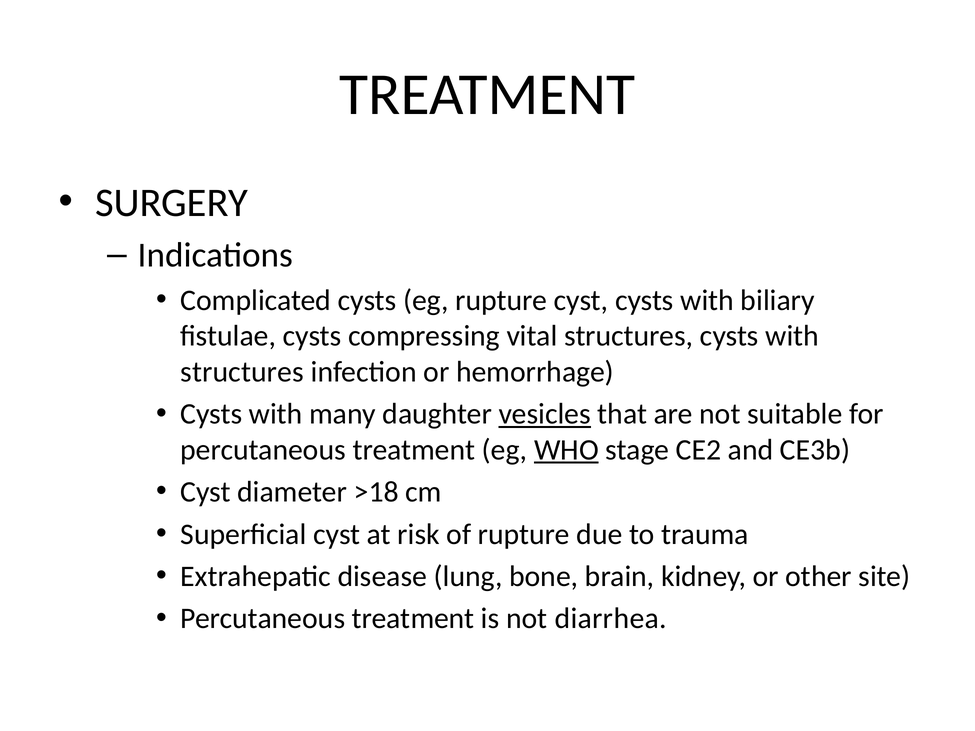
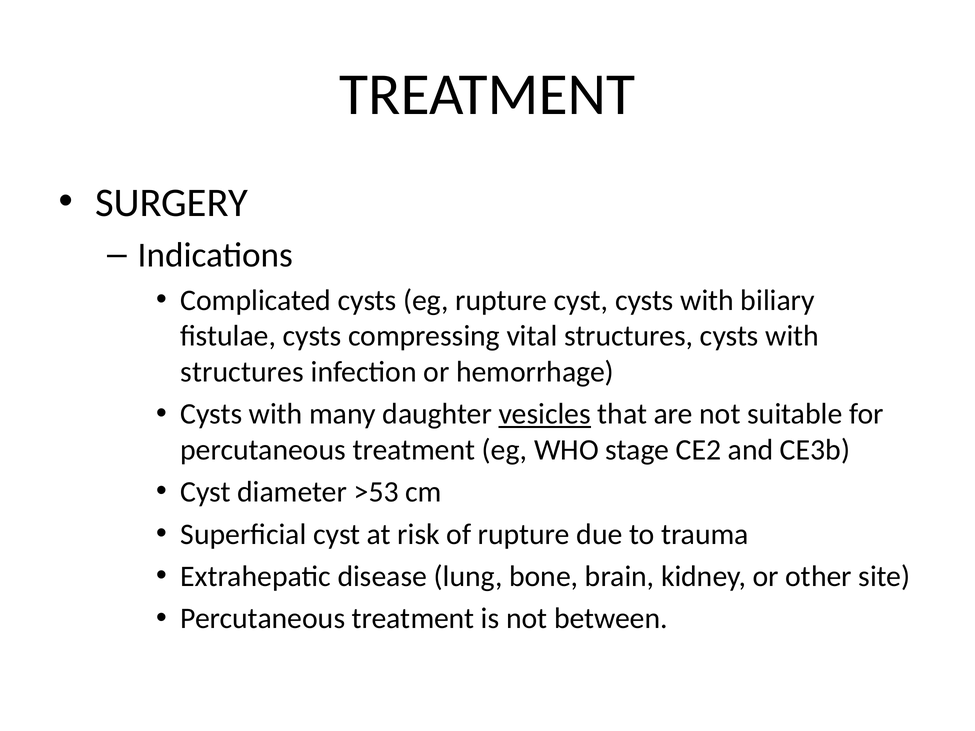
WHO underline: present -> none
>18: >18 -> >53
diarrhea: diarrhea -> between
